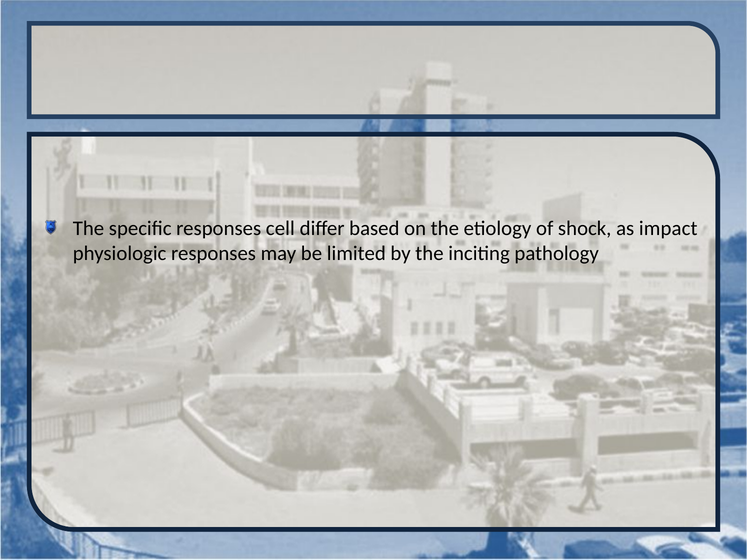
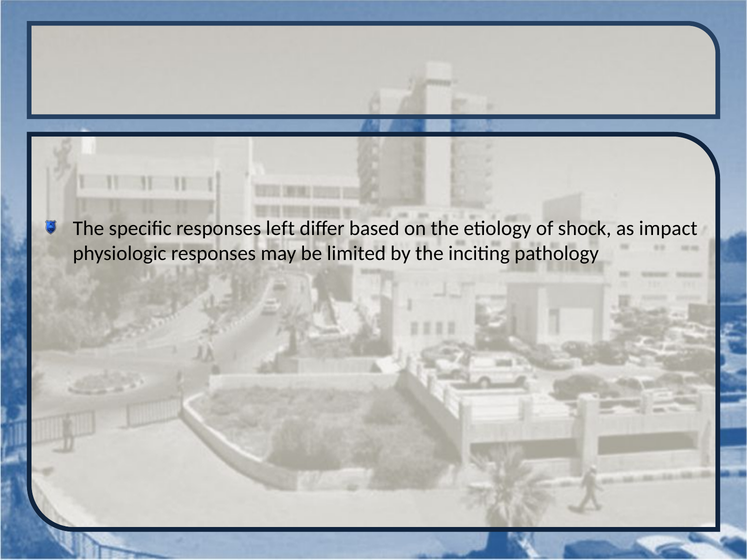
cell: cell -> left
